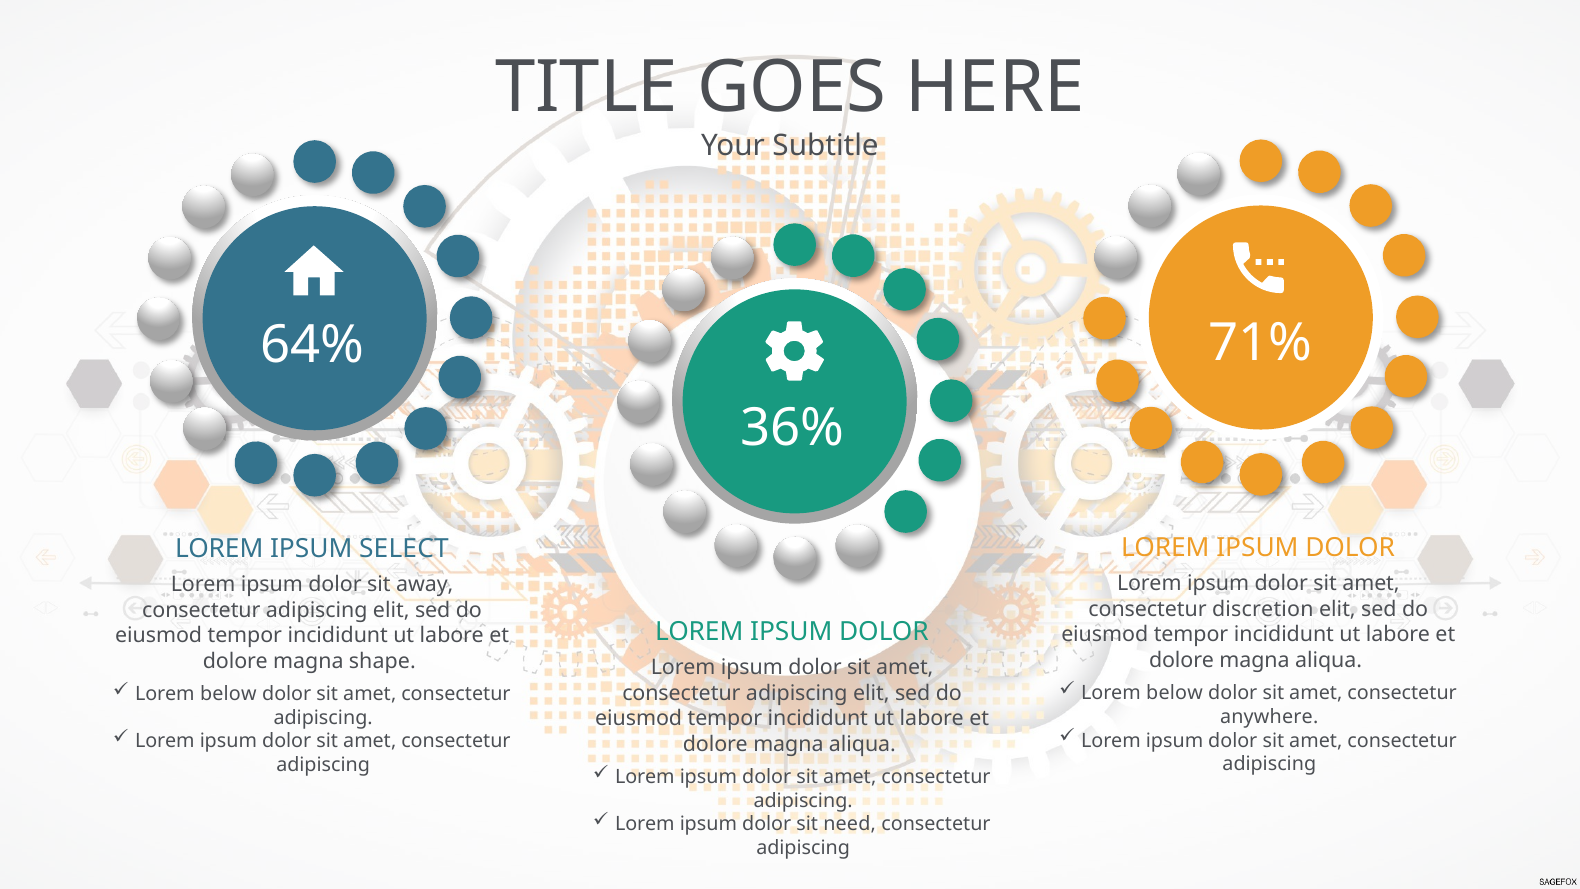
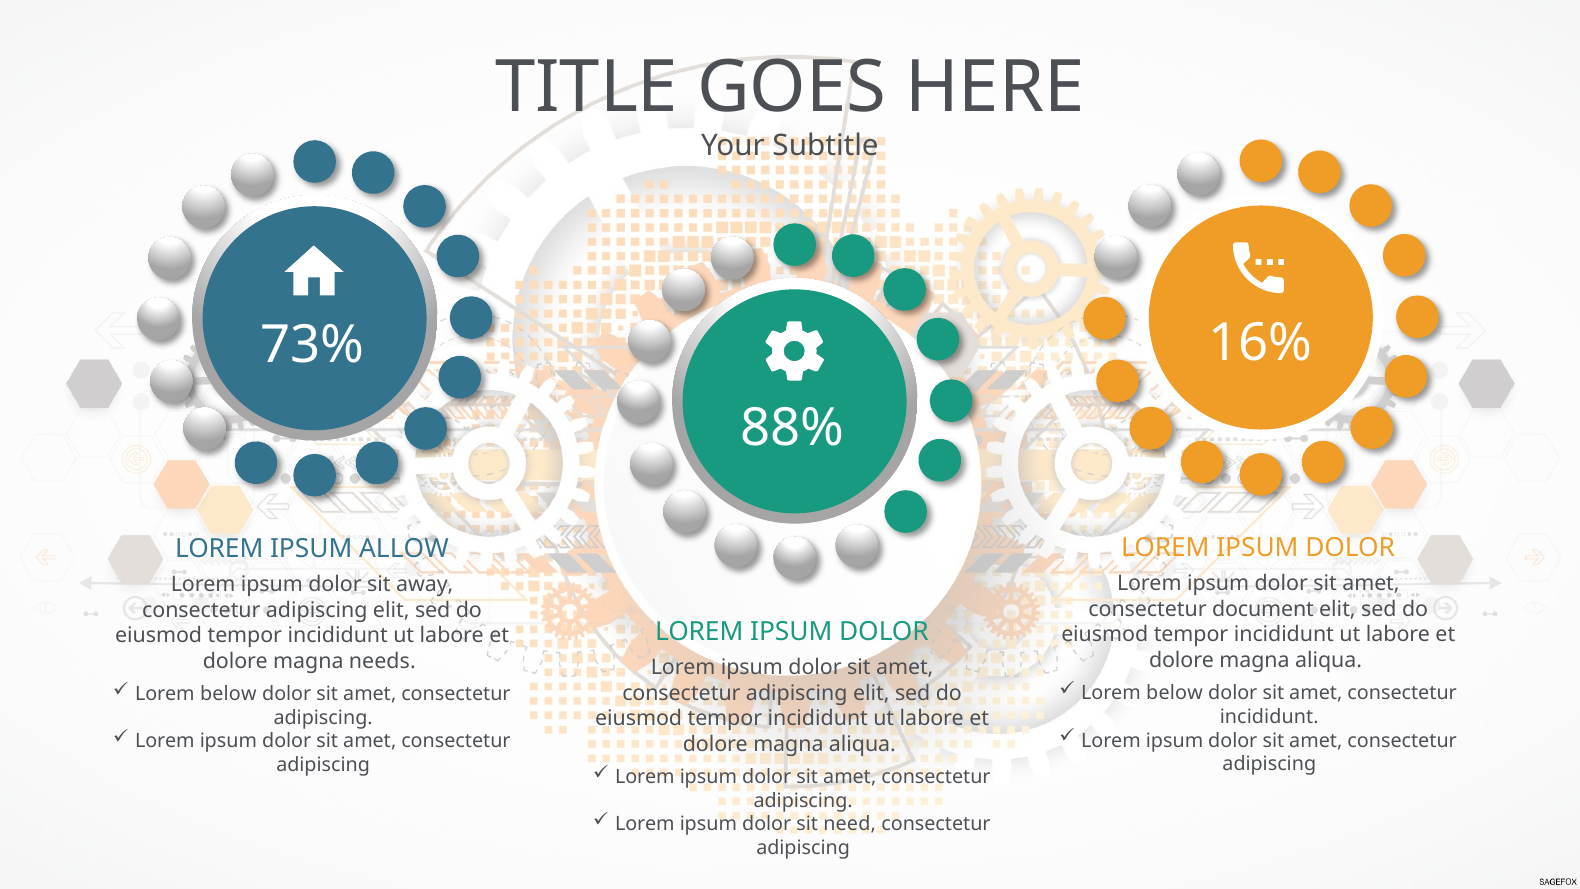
71%: 71% -> 16%
64%: 64% -> 73%
36%: 36% -> 88%
SELECT: SELECT -> ALLOW
discretion: discretion -> document
shape: shape -> needs
anywhere at (1269, 717): anywhere -> incididunt
